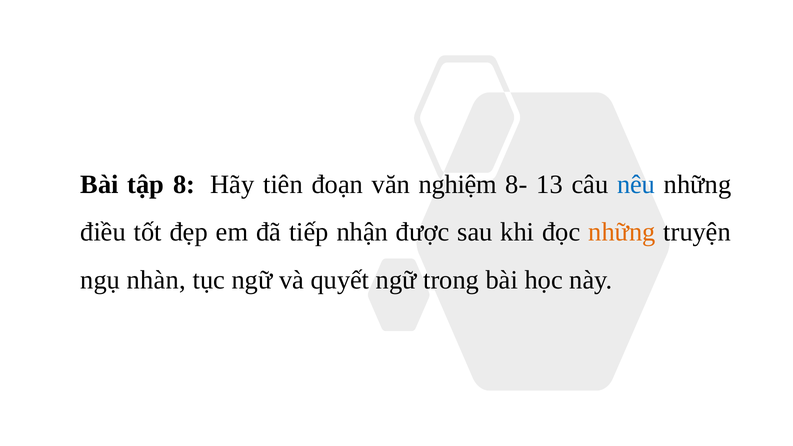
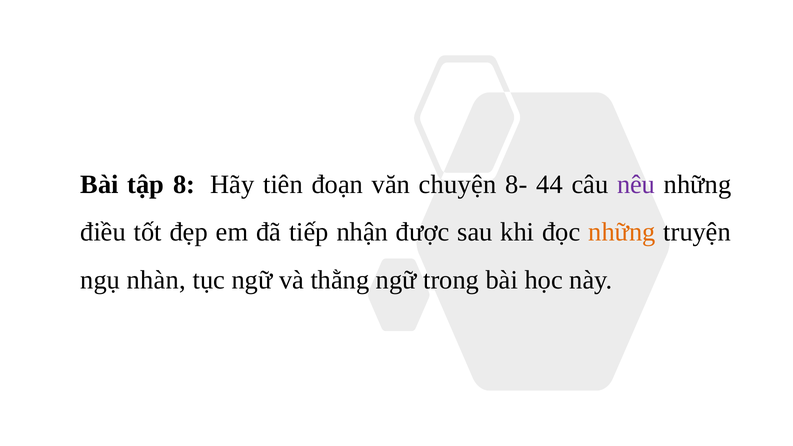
nghiệm: nghiệm -> chuyện
13: 13 -> 44
nêu colour: blue -> purple
quyết: quyết -> thằng
